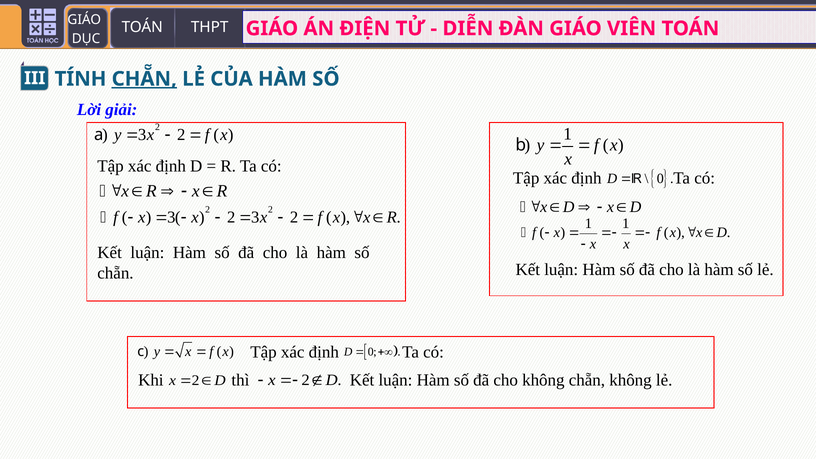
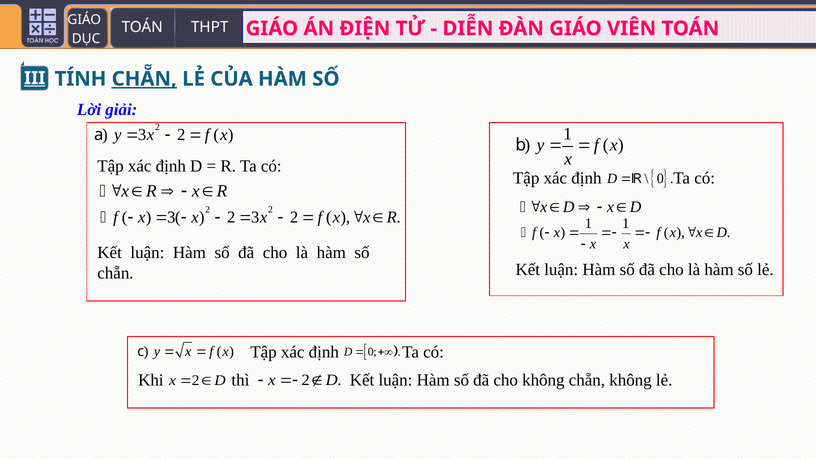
III underline: none -> present
